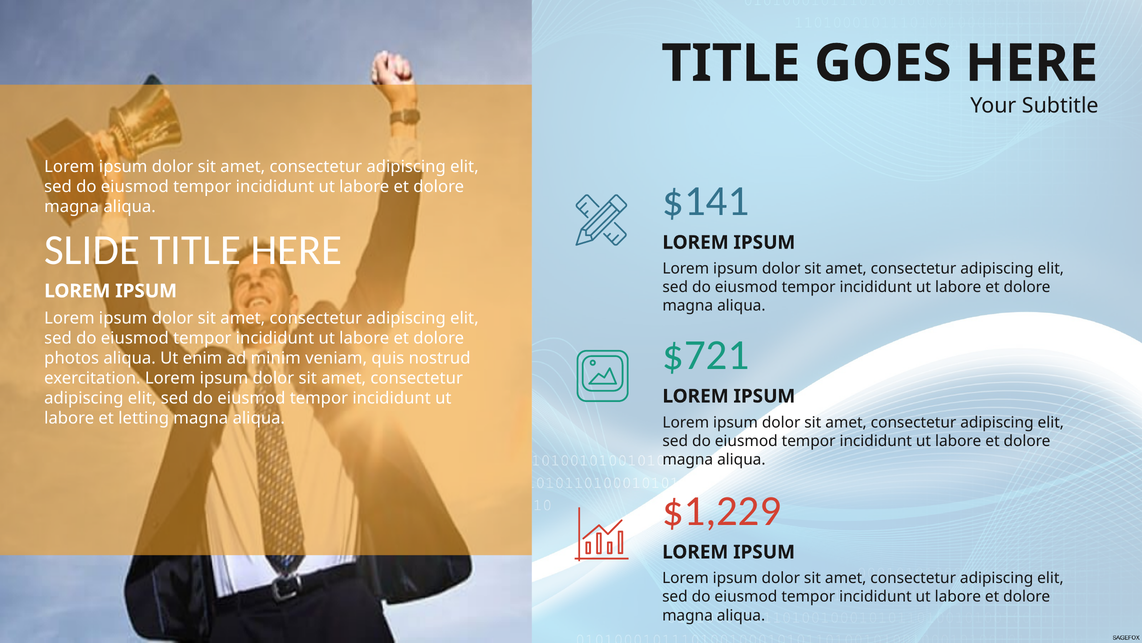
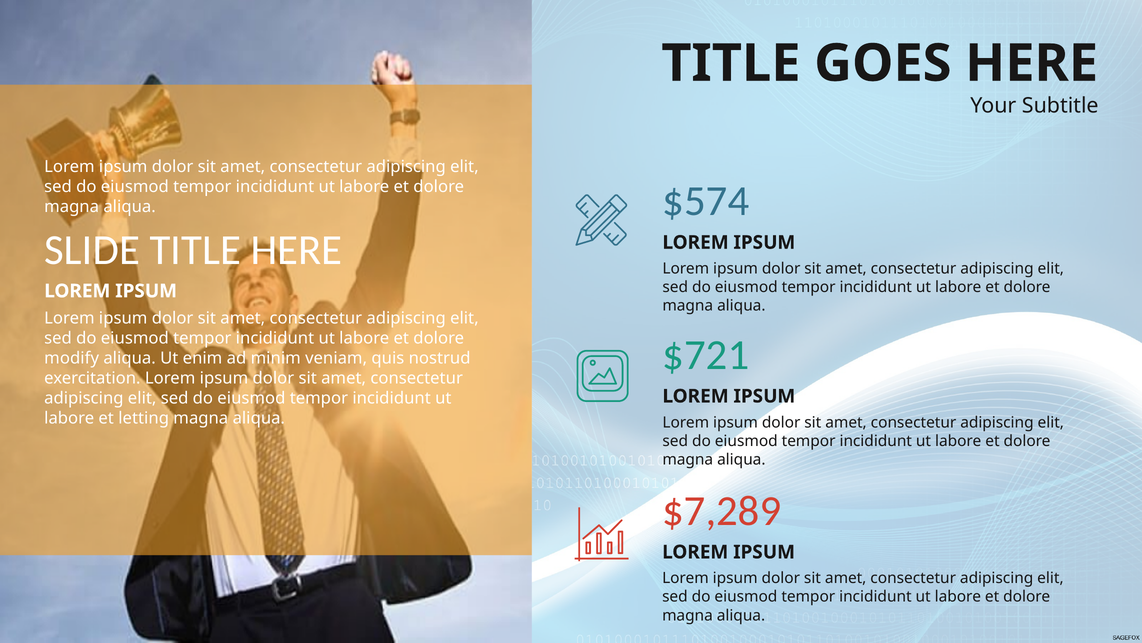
$141: $141 -> $574
photos: photos -> modify
$1,229: $1,229 -> $7,289
